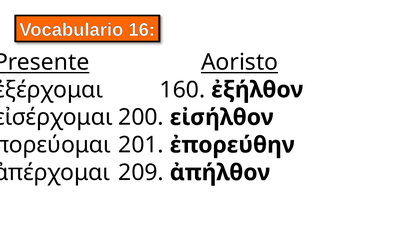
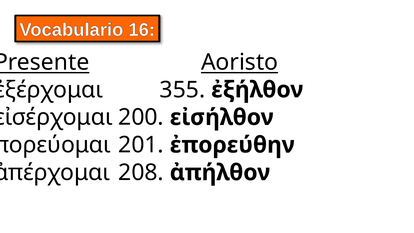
160: 160 -> 355
209: 209 -> 208
